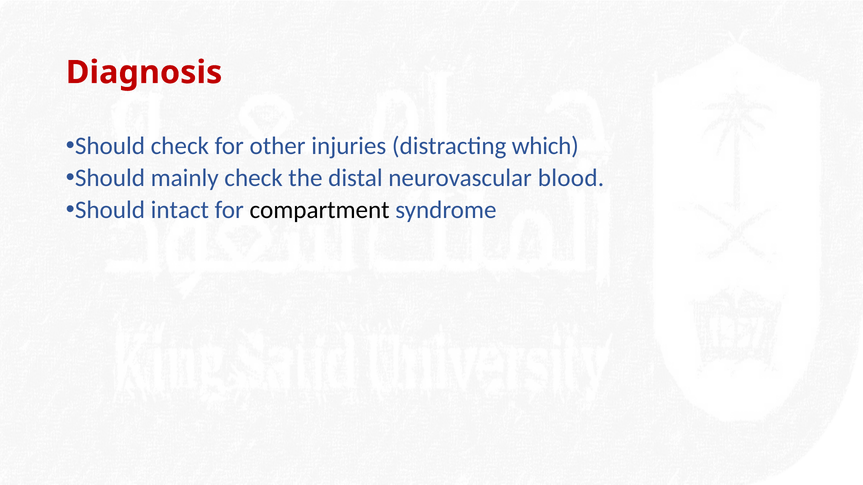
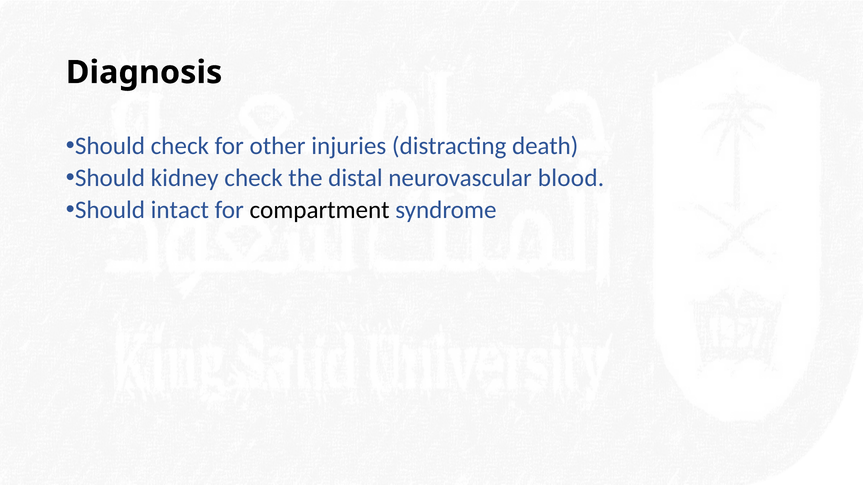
Diagnosis colour: red -> black
which: which -> death
mainly: mainly -> kidney
